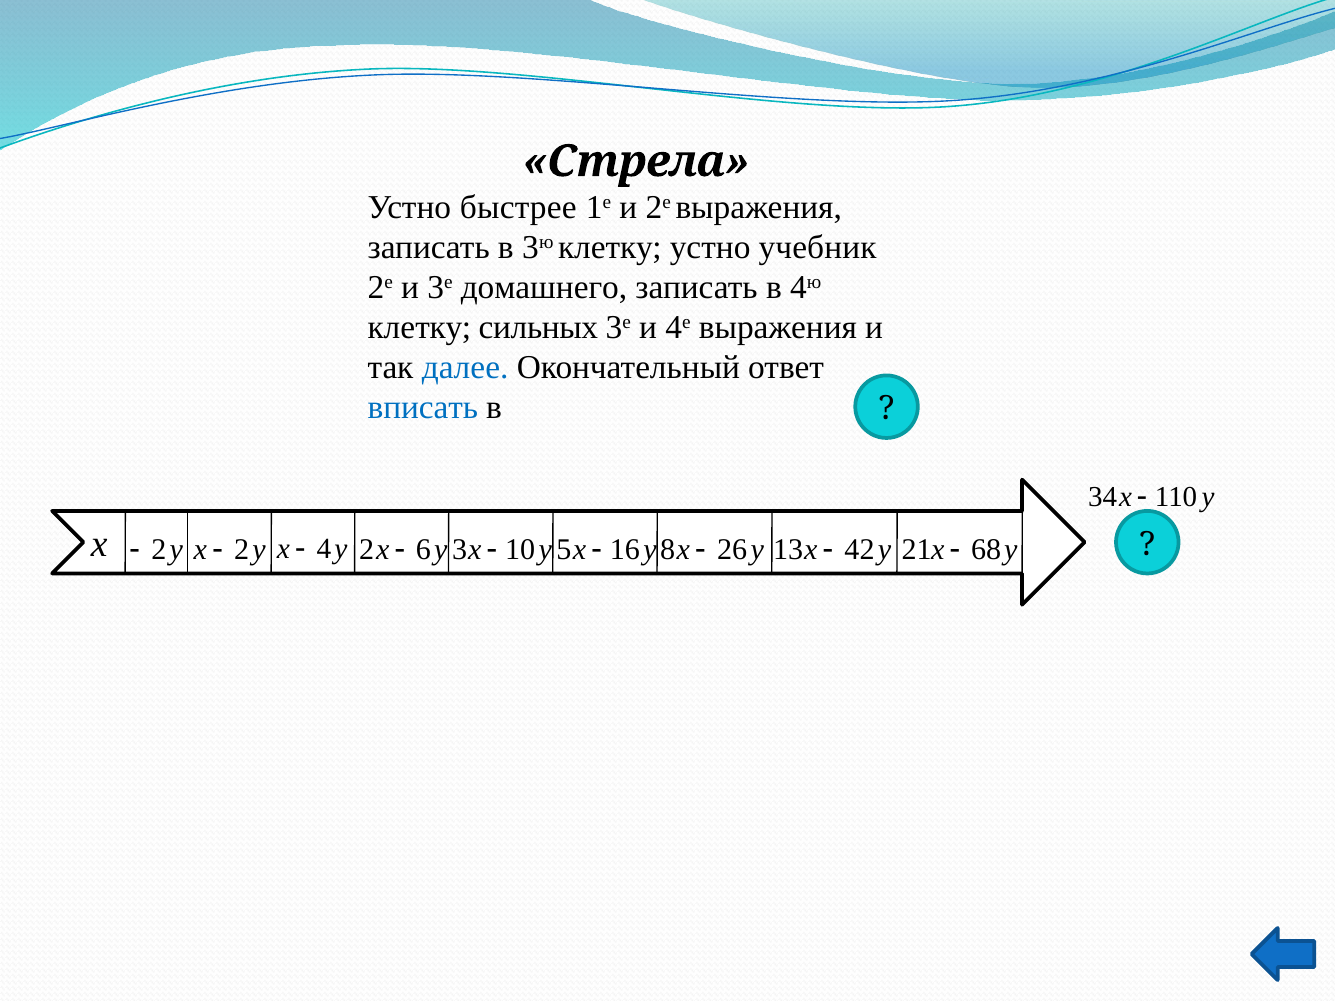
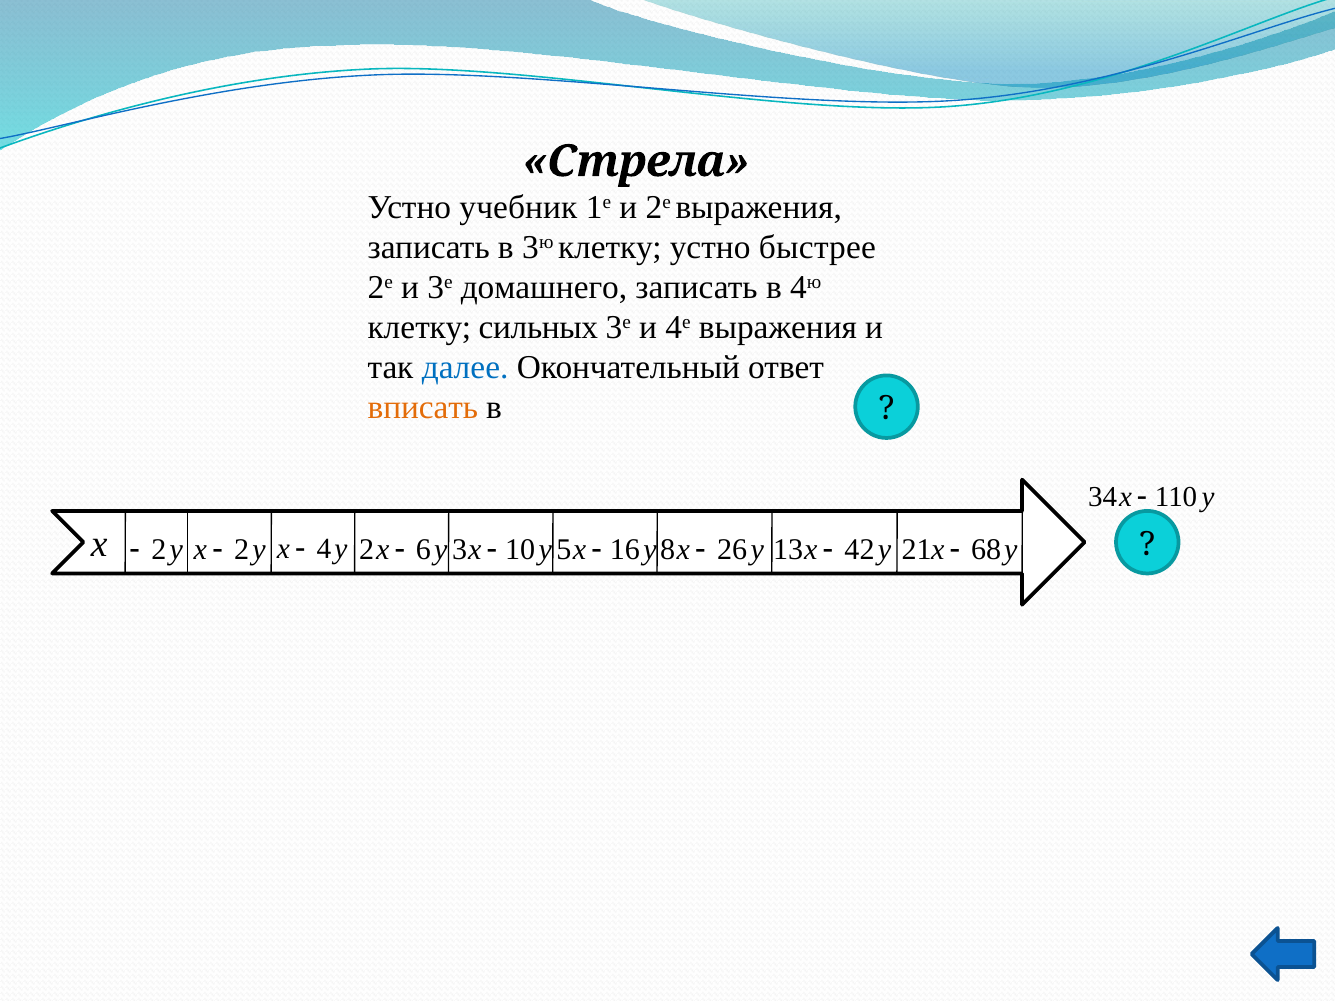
быстрее: быстрее -> учебник
учебник: учебник -> быстрее
вписать colour: blue -> orange
